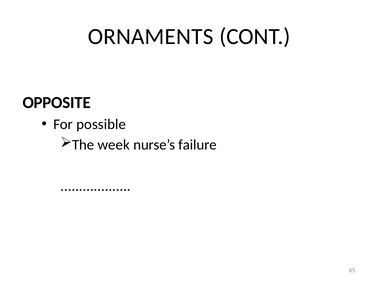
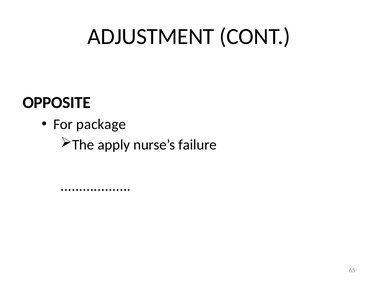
ORNAMENTS: ORNAMENTS -> ADJUSTMENT
possible: possible -> package
week: week -> apply
